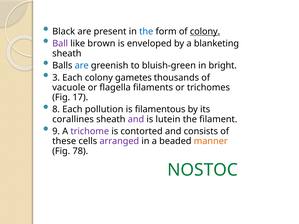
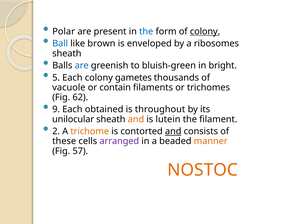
Black: Black -> Polar
Ball colour: purple -> blue
blanketing: blanketing -> ribosomes
3: 3 -> 5
flagella: flagella -> contain
17: 17 -> 62
8: 8 -> 9
pollution: pollution -> obtained
filamentous: filamentous -> throughout
corallines: corallines -> unilocular
and at (136, 119) colour: purple -> orange
9: 9 -> 2
trichome colour: purple -> orange
and at (173, 131) underline: none -> present
78: 78 -> 57
NOSTOC colour: green -> orange
